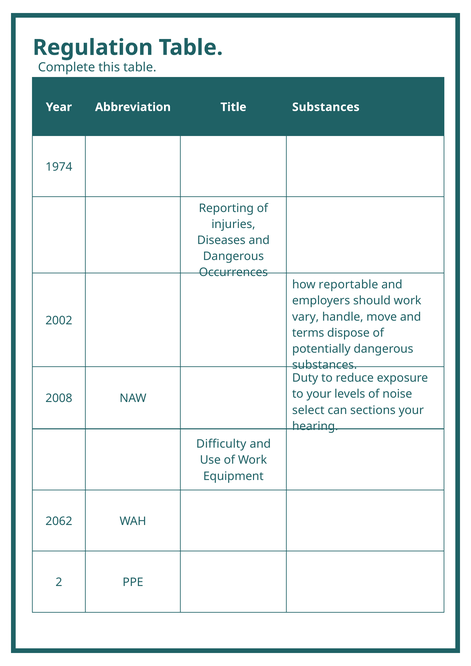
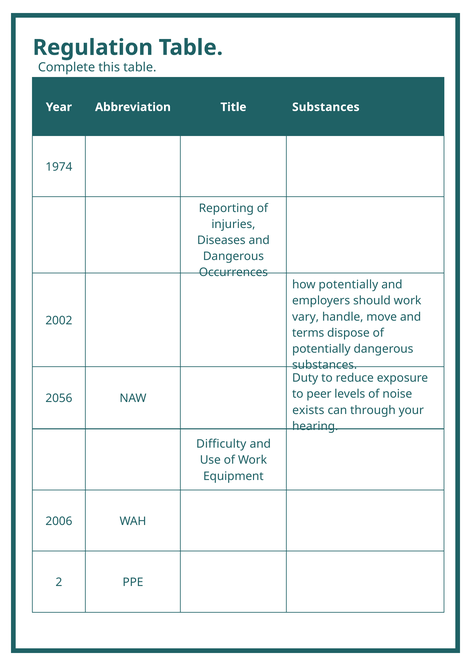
how reportable: reportable -> potentially
to your: your -> peer
2008: 2008 -> 2056
select: select -> exists
sections: sections -> through
2062: 2062 -> 2006
